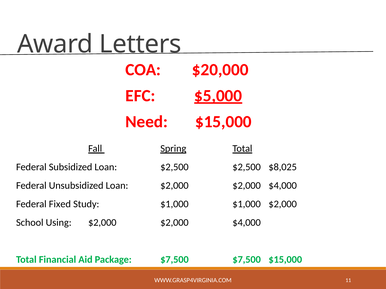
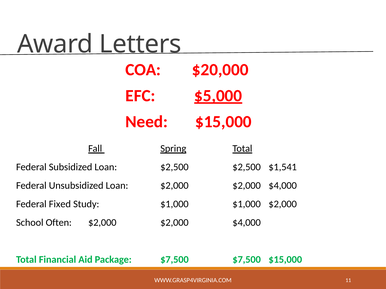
$8,025: $8,025 -> $1,541
Using: Using -> Often
